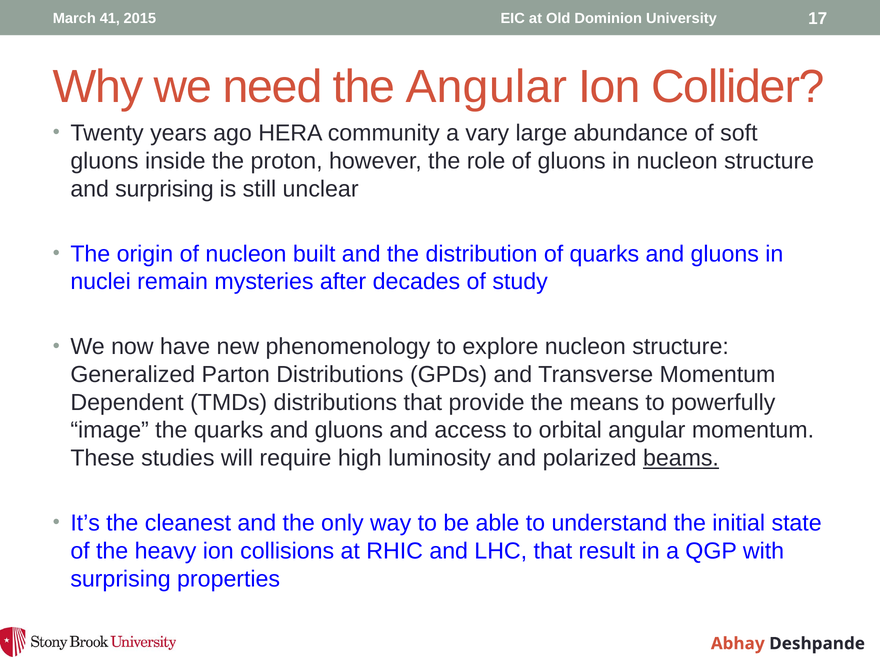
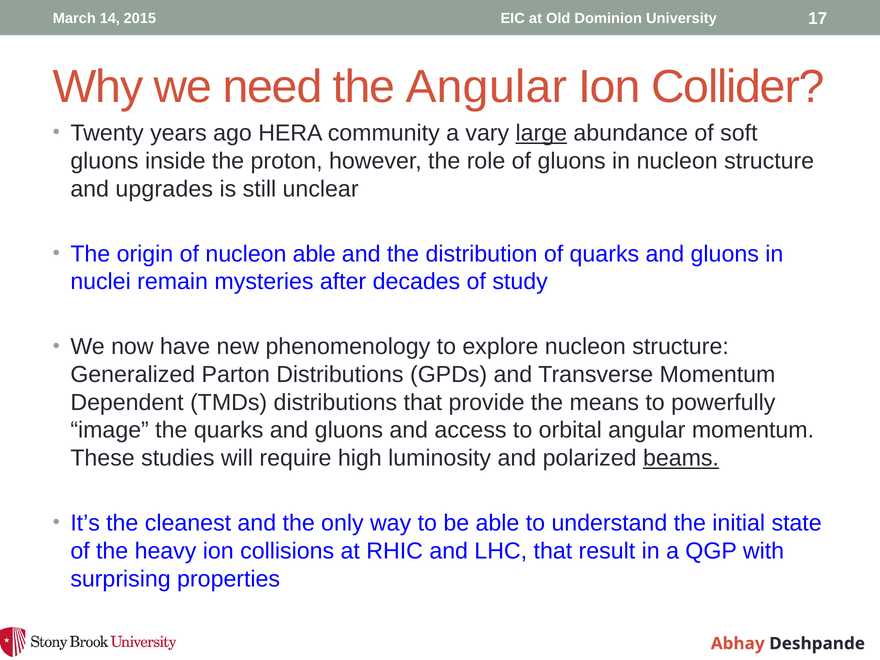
41: 41 -> 14
large underline: none -> present
and surprising: surprising -> upgrades
nucleon built: built -> able
